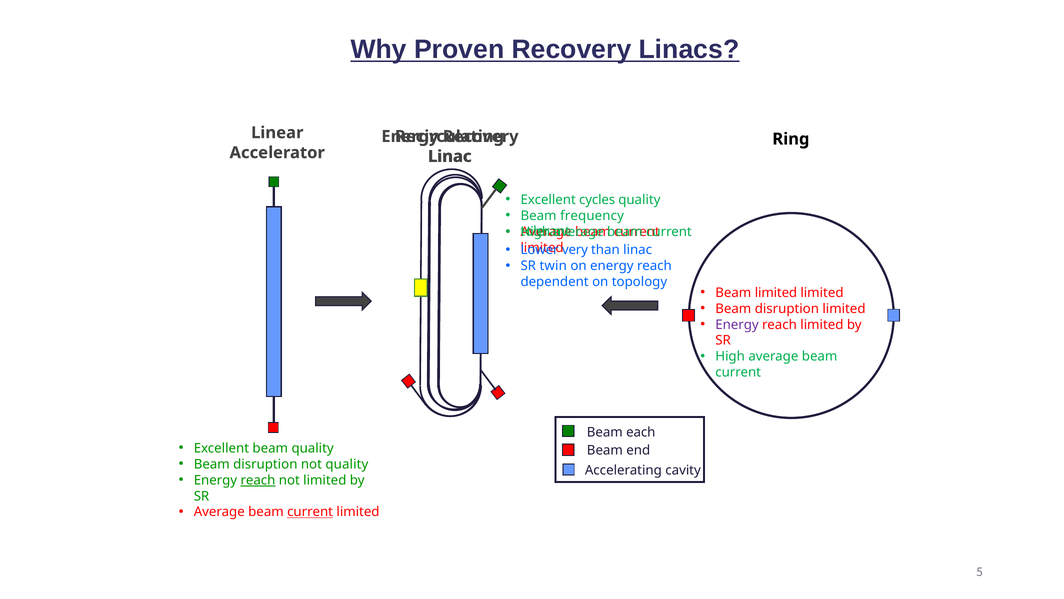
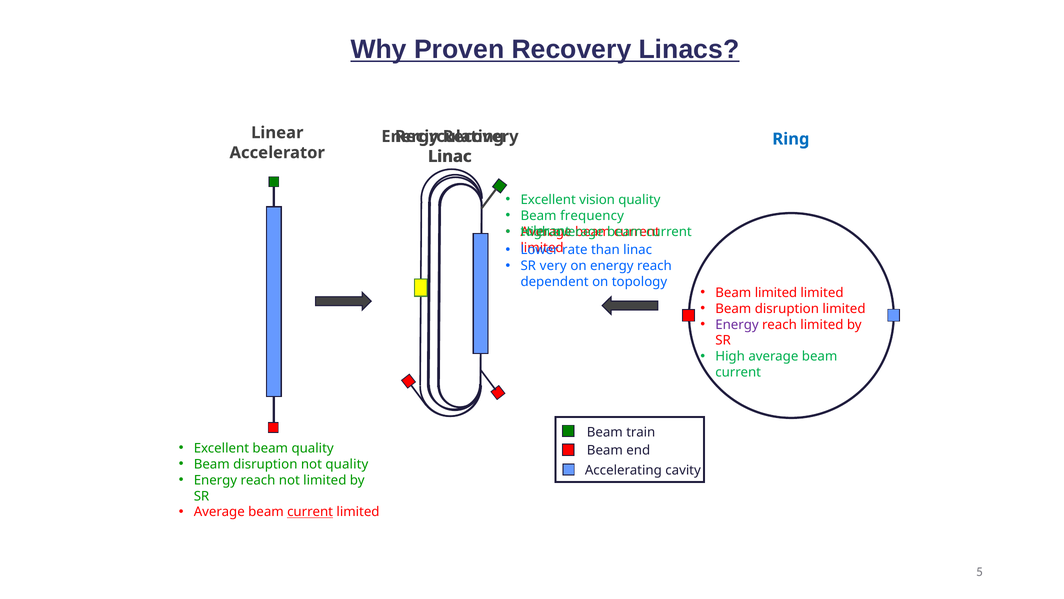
Ring colour: black -> blue
cycles: cycles -> vision
very: very -> rate
twin: twin -> very
each: each -> train
reach at (258, 480) underline: present -> none
